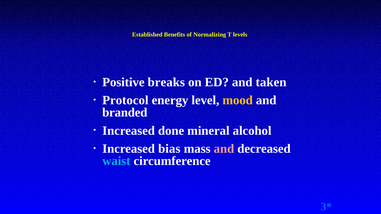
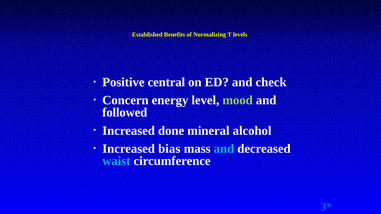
breaks: breaks -> central
taken: taken -> check
Protocol: Protocol -> Concern
mood colour: yellow -> light green
branded: branded -> followed
and at (224, 149) colour: pink -> light blue
